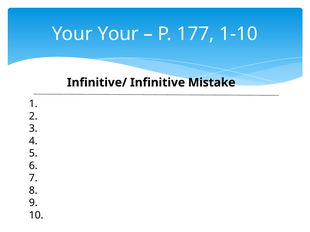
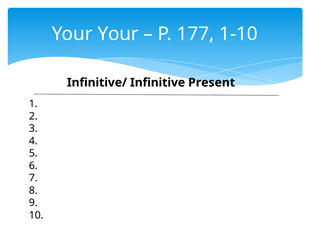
Mistake: Mistake -> Present
